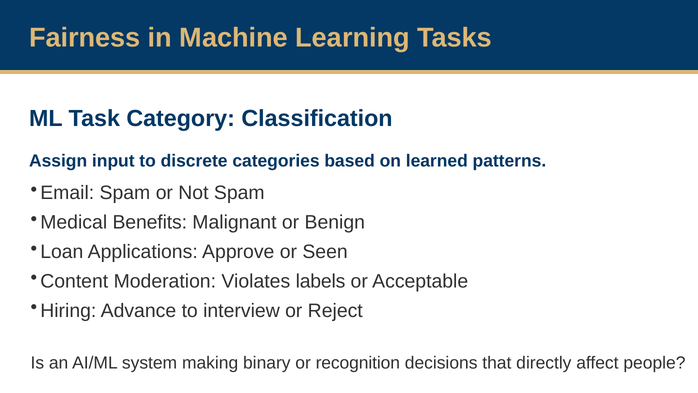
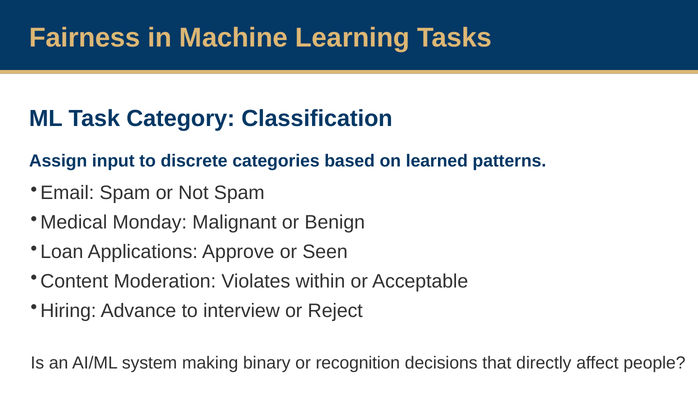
Benefits: Benefits -> Monday
labels: labels -> within
